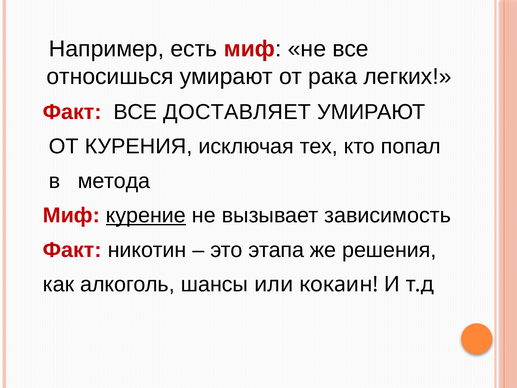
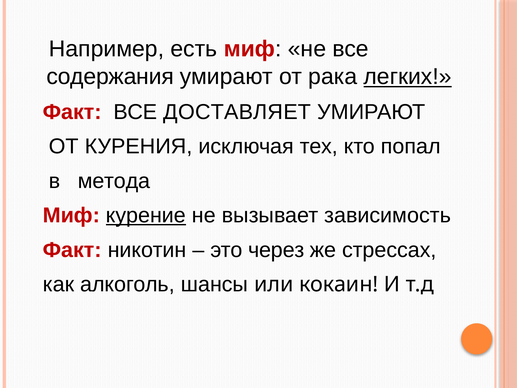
относишься: относишься -> содержания
легких underline: none -> present
этапа: этапа -> через
решения: решения -> стрессах
